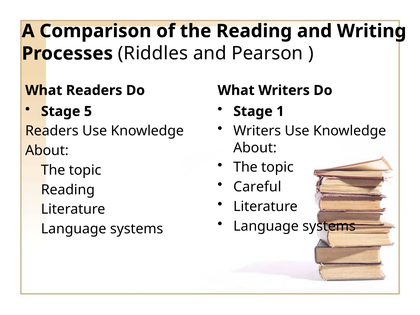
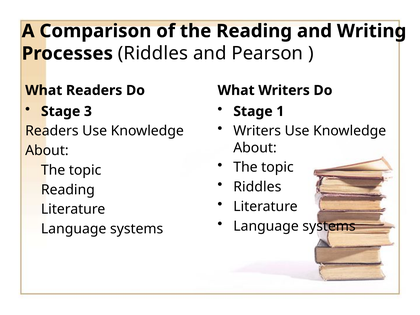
5: 5 -> 3
Careful at (257, 187): Careful -> Riddles
